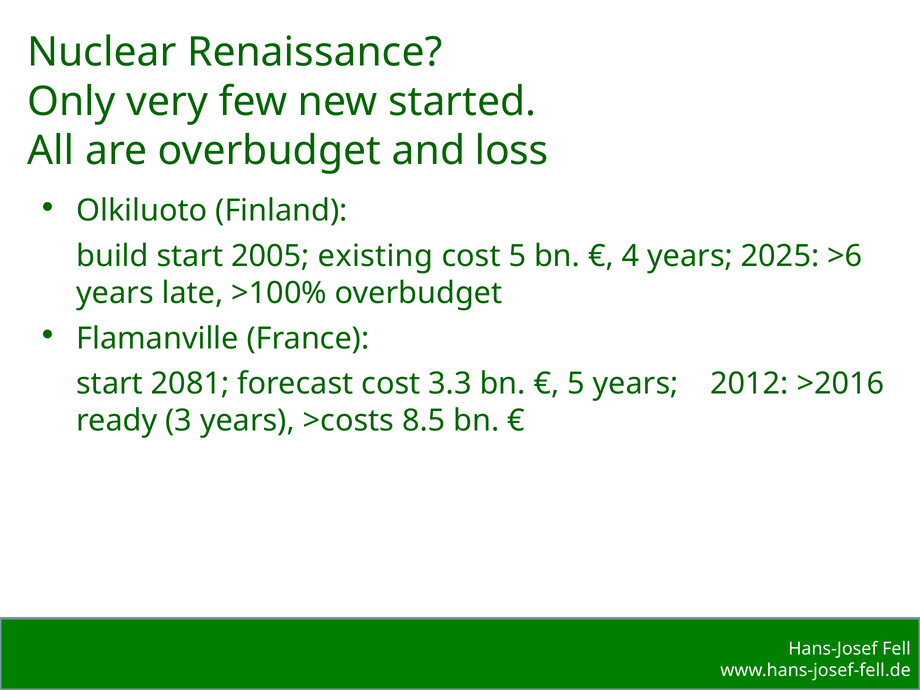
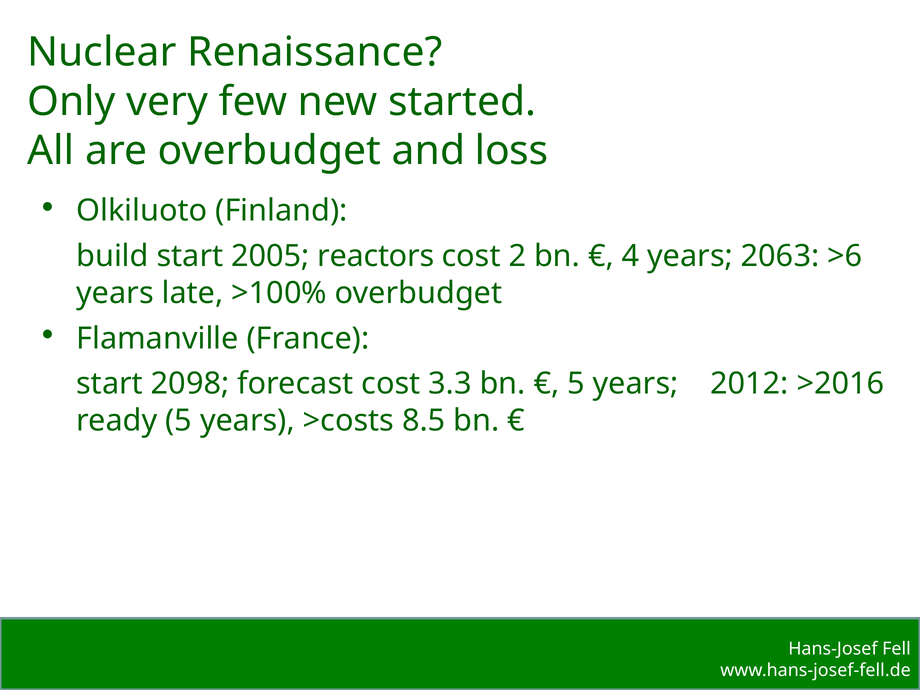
existing: existing -> reactors
cost 5: 5 -> 2
2025: 2025 -> 2063
2081: 2081 -> 2098
ready 3: 3 -> 5
